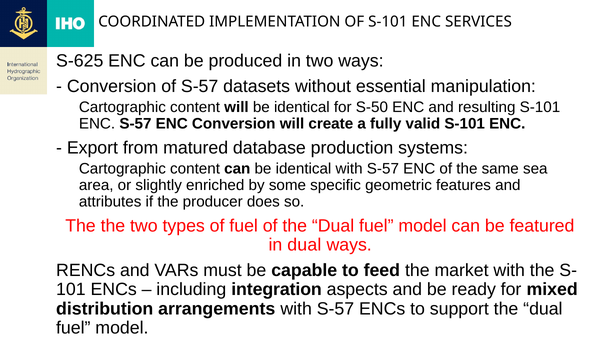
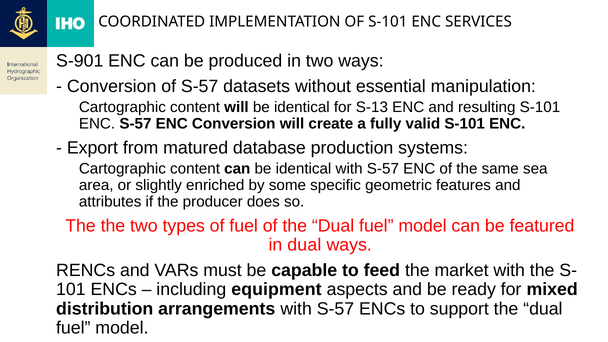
S-625: S-625 -> S-901
S-50: S-50 -> S-13
integration: integration -> equipment
